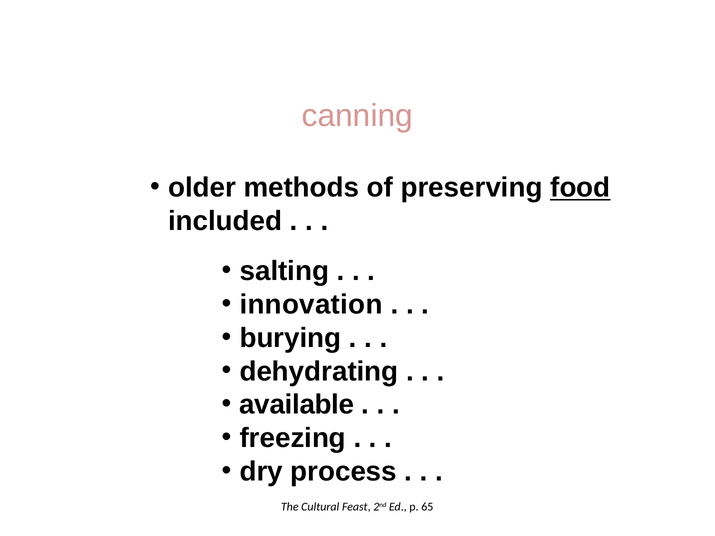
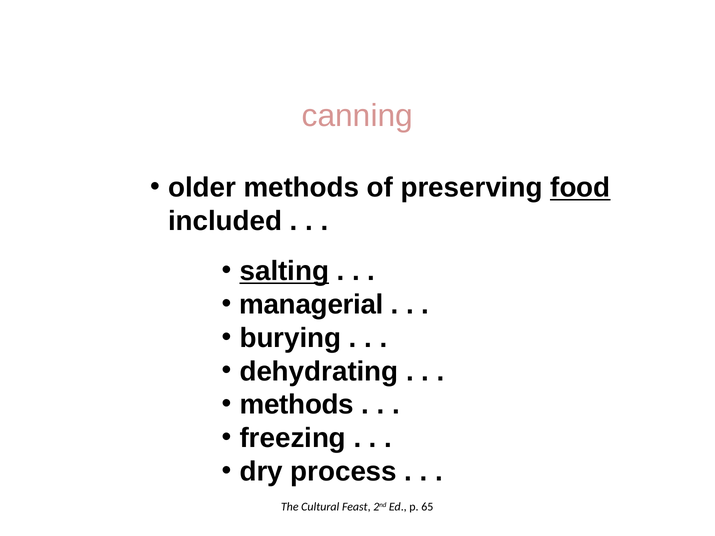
salting underline: none -> present
innovation: innovation -> managerial
available at (297, 405): available -> methods
